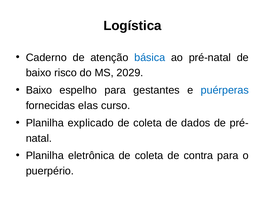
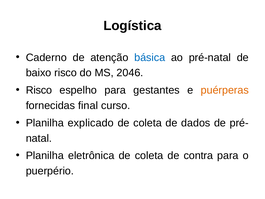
2029: 2029 -> 2046
Baixo at (39, 90): Baixo -> Risco
puérperas colour: blue -> orange
elas: elas -> final
